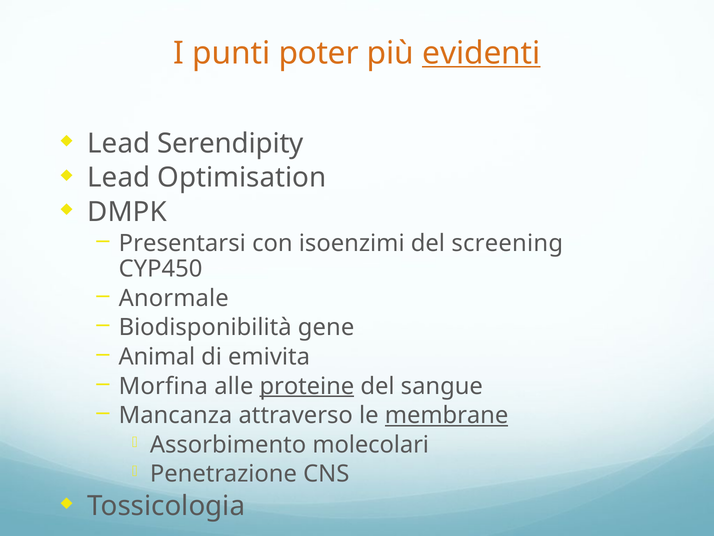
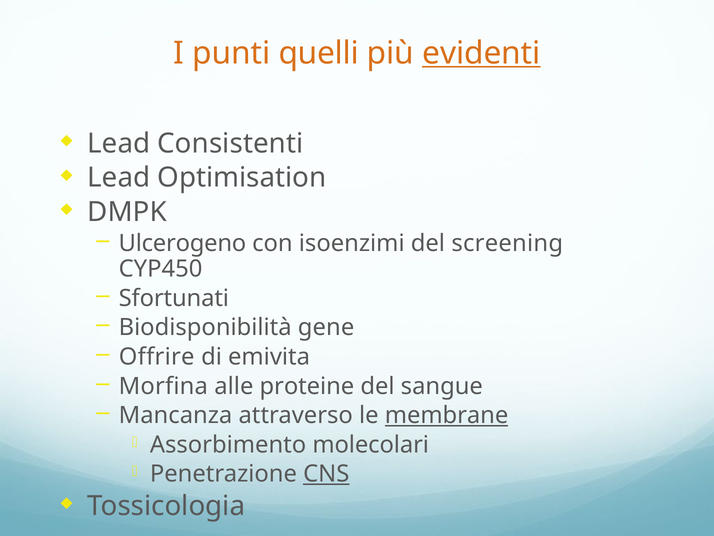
poter: poter -> quelli
Serendipity: Serendipity -> Consistenti
Presentarsi: Presentarsi -> Ulcerogeno
Anormale: Anormale -> Sfortunati
Animal: Animal -> Offrire
proteine underline: present -> none
CNS underline: none -> present
